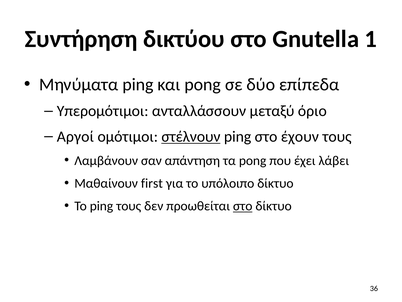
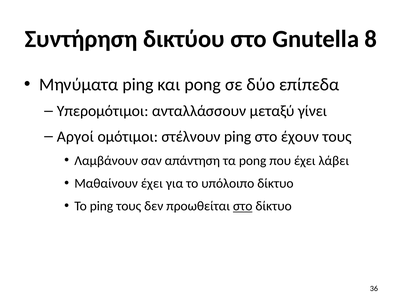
1: 1 -> 8
όριο: όριο -> γίνει
στέλνουν underline: present -> none
Μαθαίνουν first: first -> έχει
